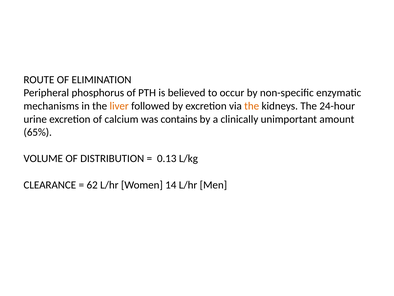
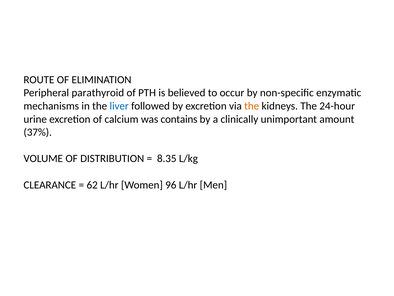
phosphorus: phosphorus -> parathyroid
liver colour: orange -> blue
65%: 65% -> 37%
0.13: 0.13 -> 8.35
14: 14 -> 96
